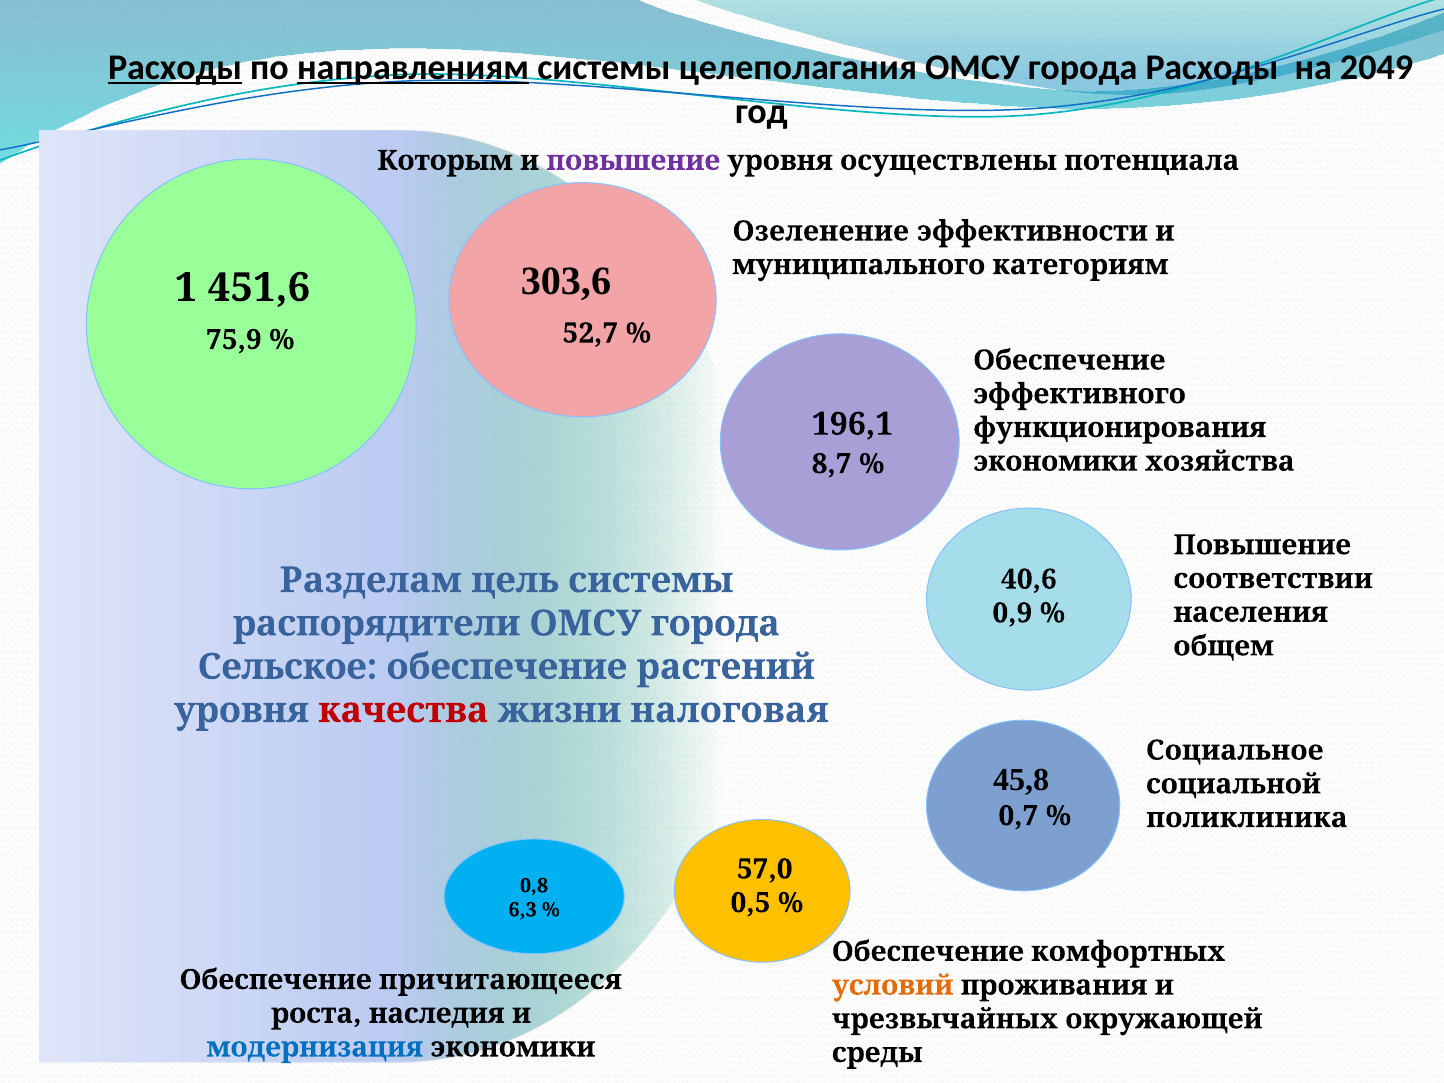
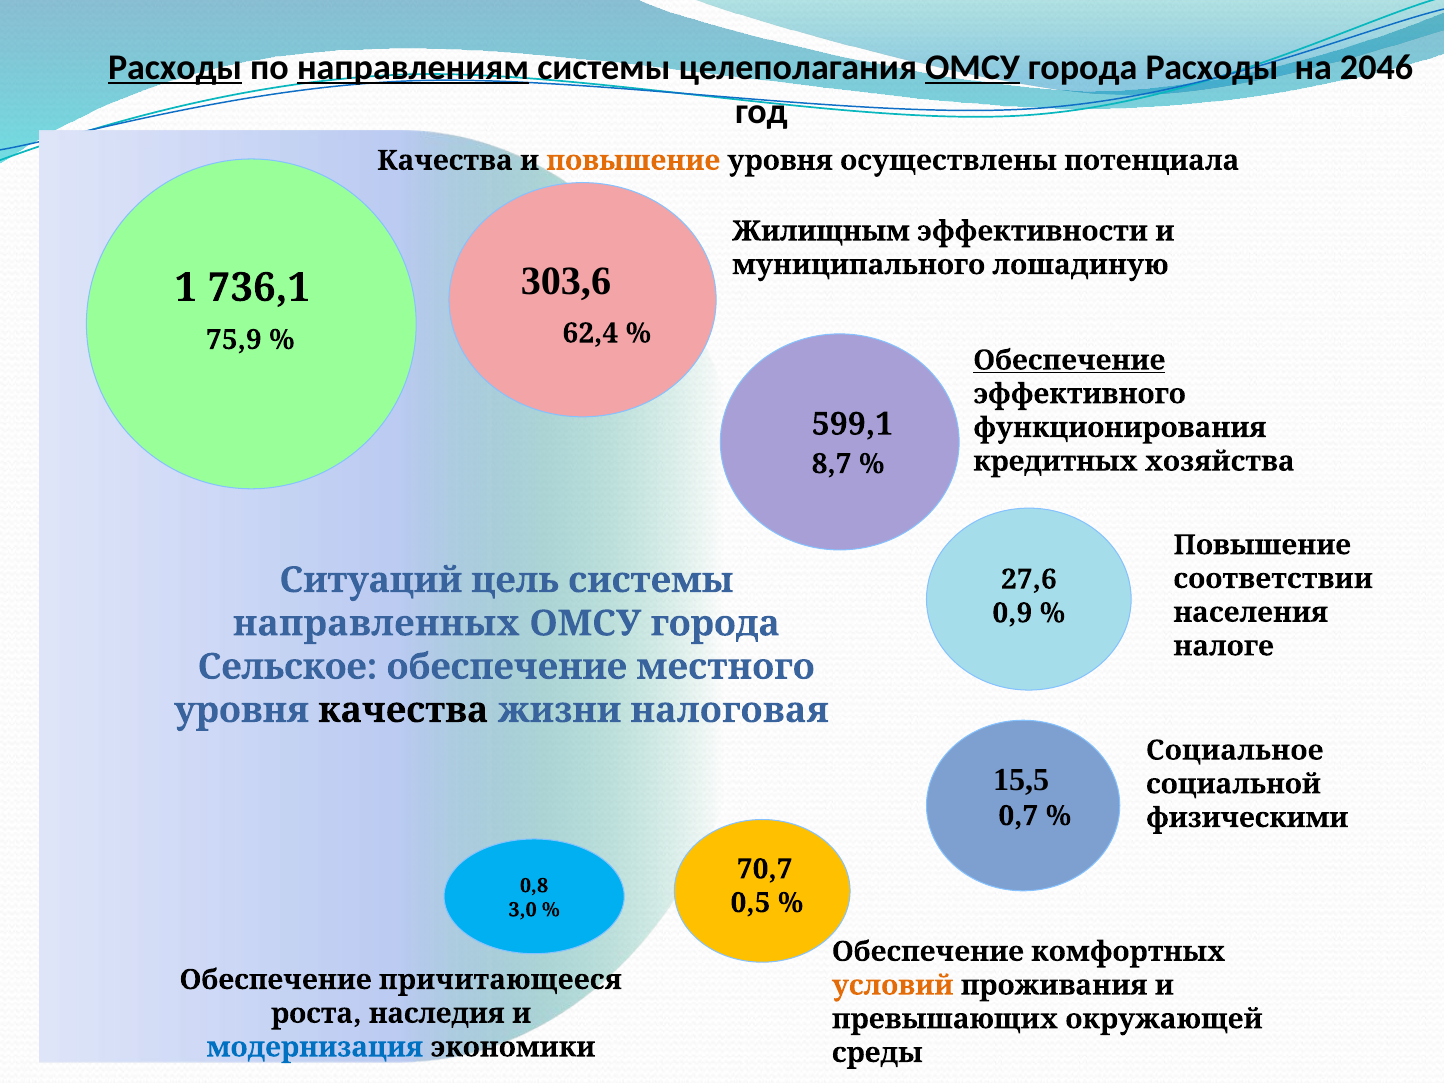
ОМСУ at (972, 68) underline: none -> present
2049: 2049 -> 2046
Которым at (445, 161): Которым -> Качества
повышение at (633, 161) colour: purple -> orange
Озеленение: Озеленение -> Жилищным
категориям: категориям -> лошадиную
451,6: 451,6 -> 736,1
52,7: 52,7 -> 62,4
Обеспечение at (1069, 360) underline: none -> present
196,1: 196,1 -> 599,1
экономики at (1055, 461): экономики -> кредитных
Разделам: Разделам -> Ситуаций
40,6: 40,6 -> 27,6
распорядители: распорядители -> направленных
общем: общем -> налоге
растений: растений -> местного
качества at (403, 710) colour: red -> black
45,8: 45,8 -> 15,5
поликлиника: поликлиника -> физическими
57,0: 57,0 -> 70,7
6,3: 6,3 -> 3,0
чрезвычайных: чрезвычайных -> превышающих
